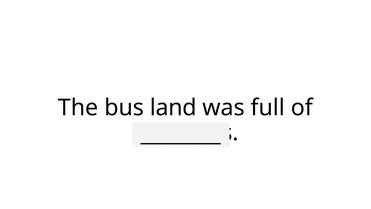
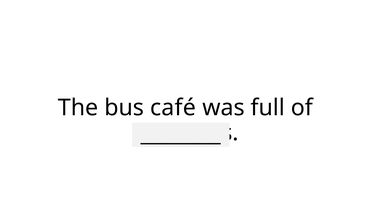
land: land -> café
